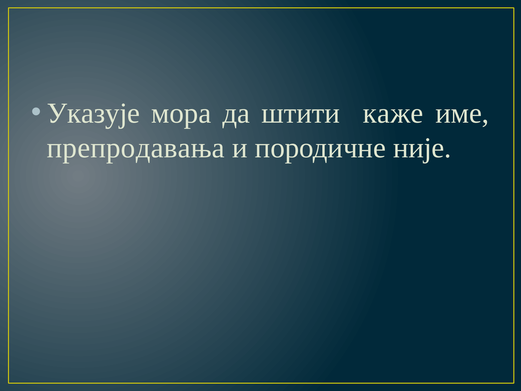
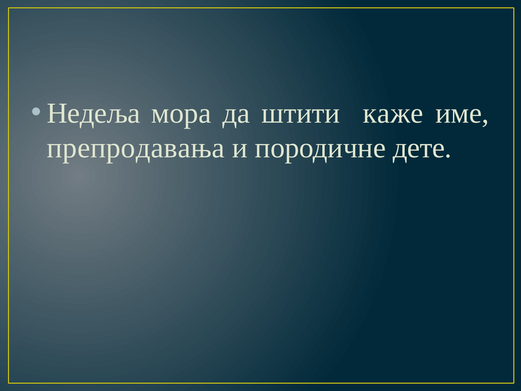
Указује: Указује -> Недеља
није: није -> дете
